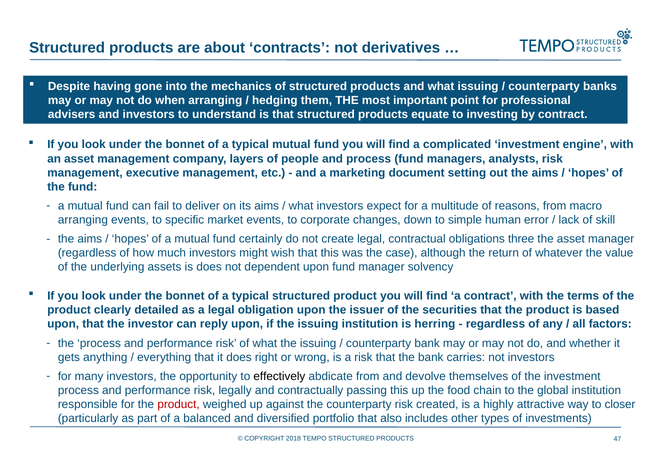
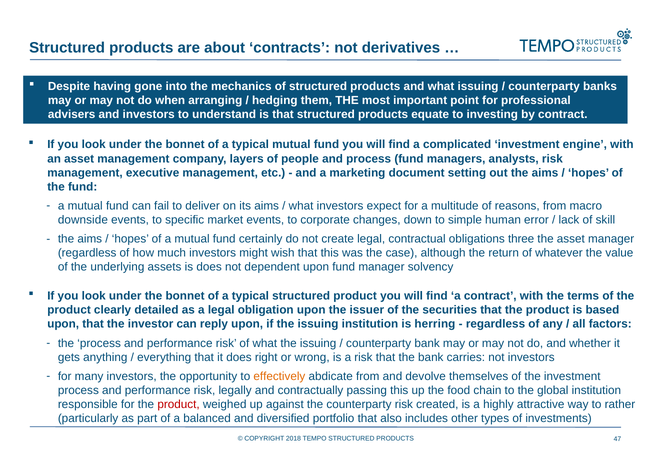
arranging at (83, 220): arranging -> downside
effectively colour: black -> orange
closer: closer -> rather
